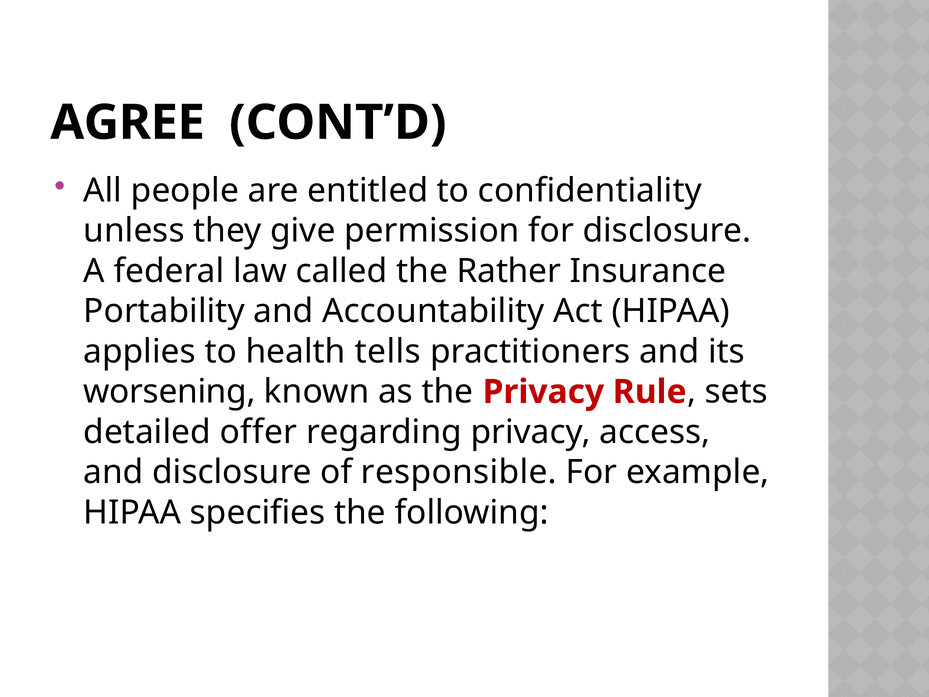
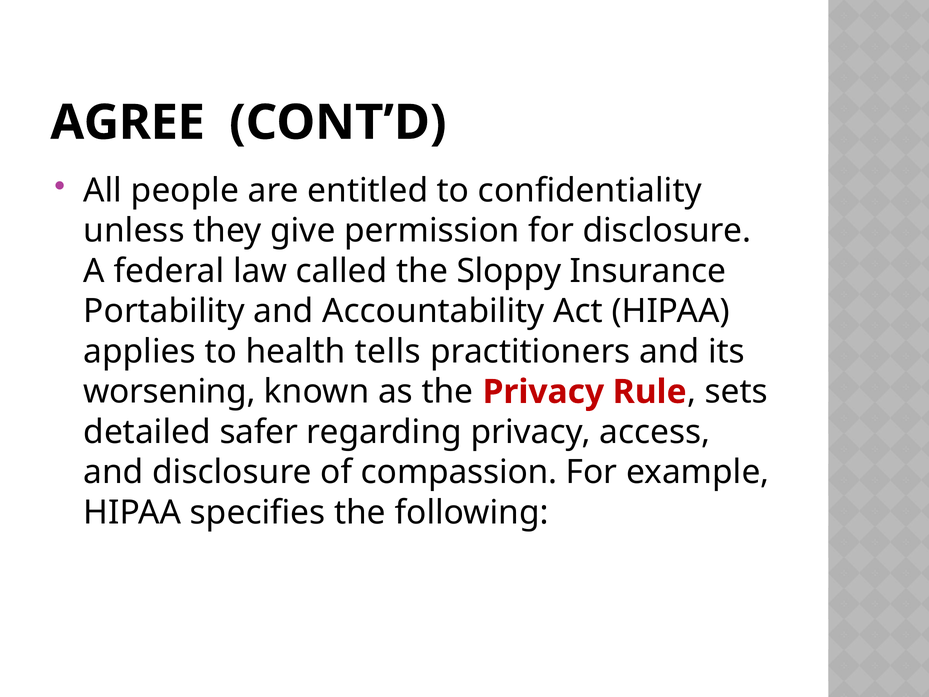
Rather: Rather -> Sloppy
offer: offer -> safer
responsible: responsible -> compassion
